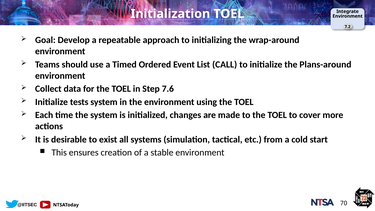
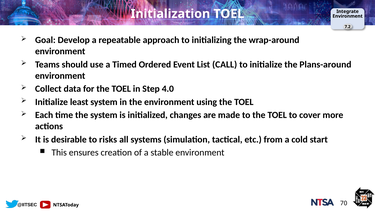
7.6: 7.6 -> 4.0
tests: tests -> least
exist: exist -> risks
